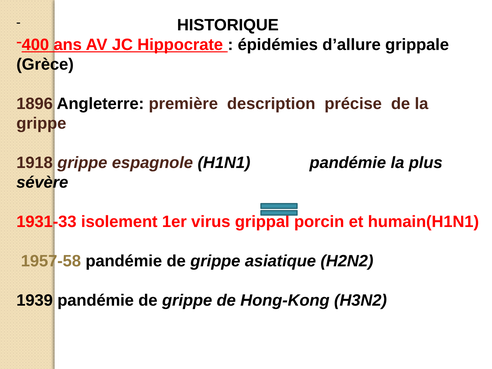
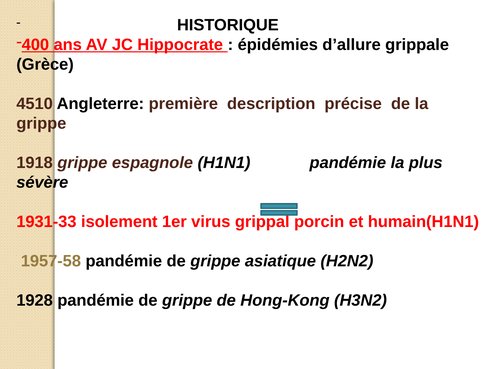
1896: 1896 -> 4510
1939: 1939 -> 1928
